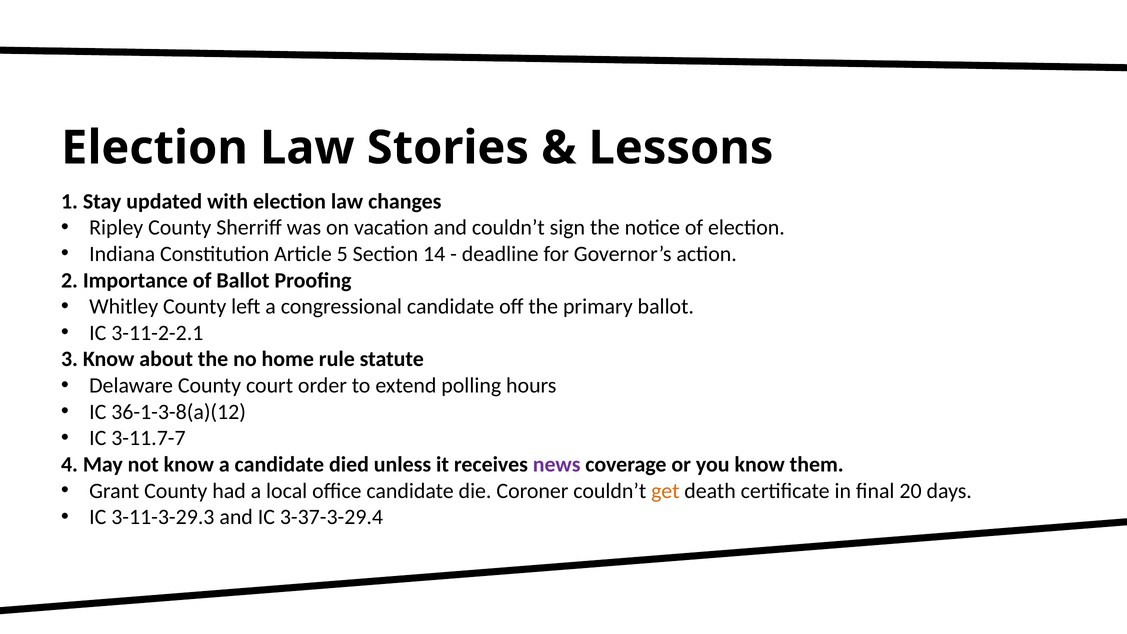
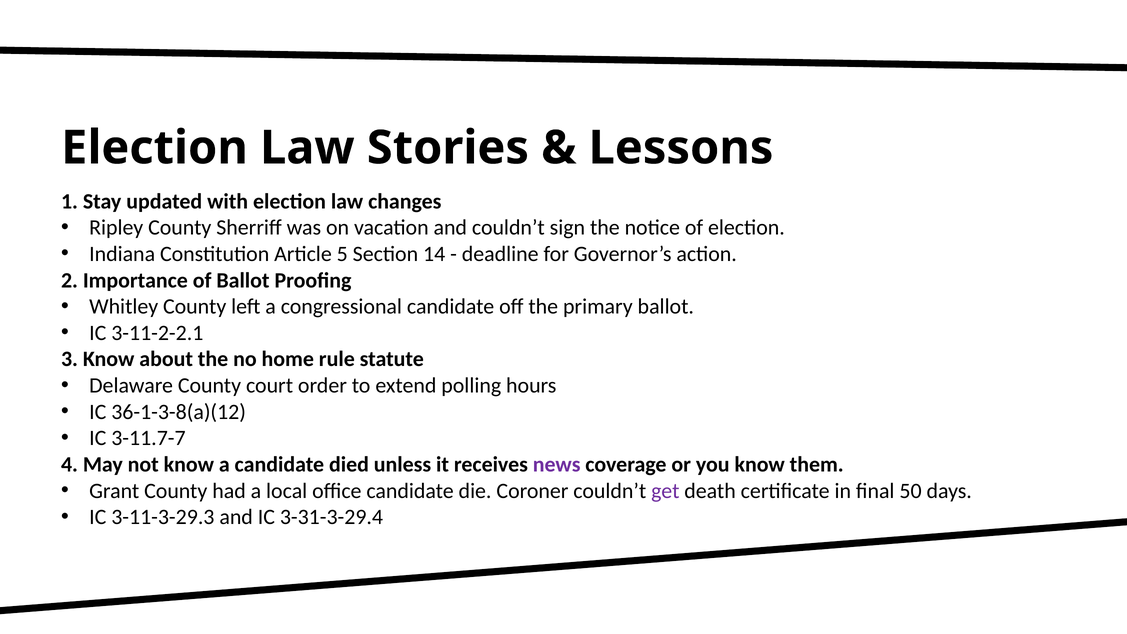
get colour: orange -> purple
20: 20 -> 50
3-37-3-29.4: 3-37-3-29.4 -> 3-31-3-29.4
